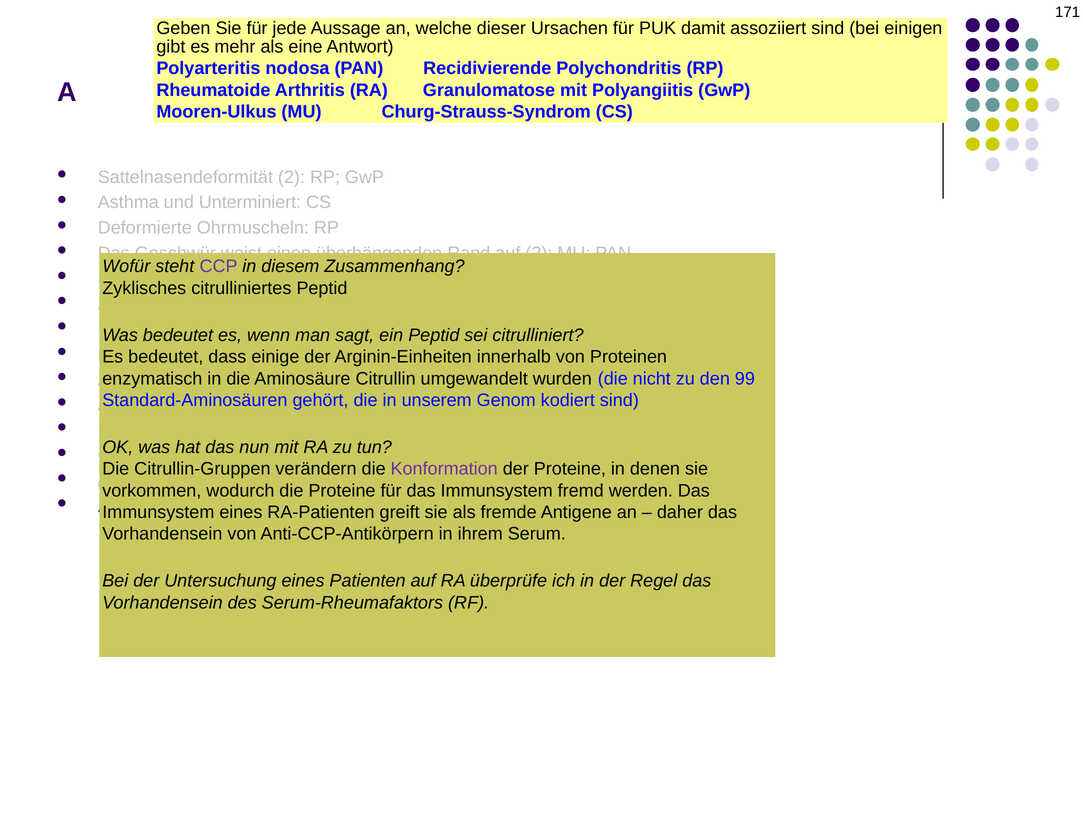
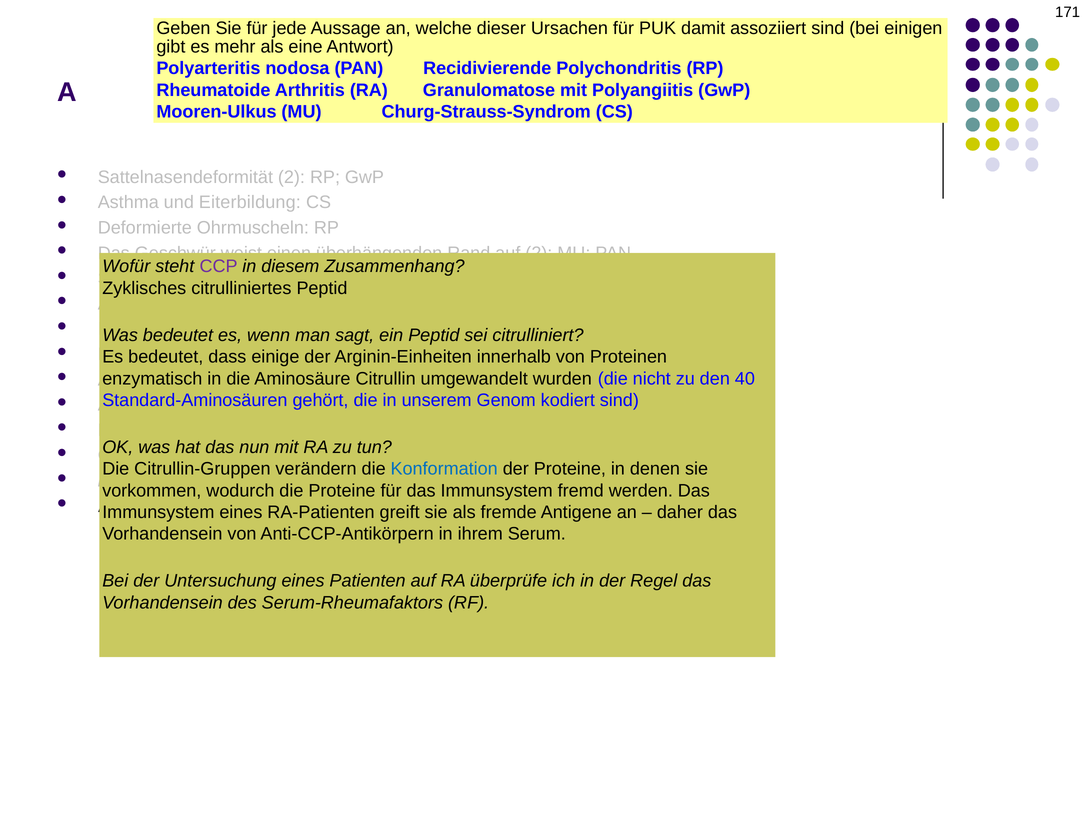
Unterminiert: Unterminiert -> Eiterbildung
99: 99 -> 40
Konformation colour: purple -> blue
